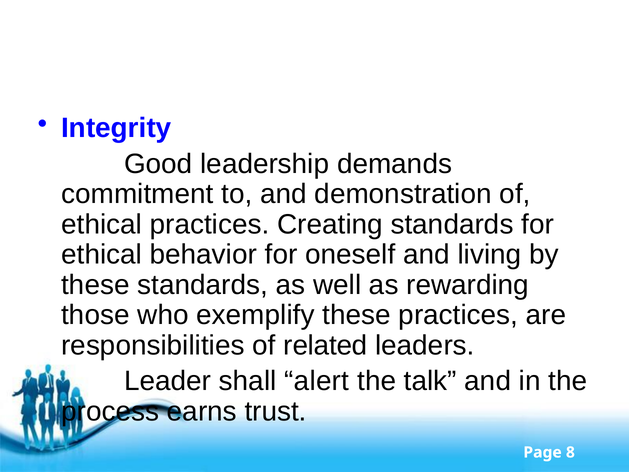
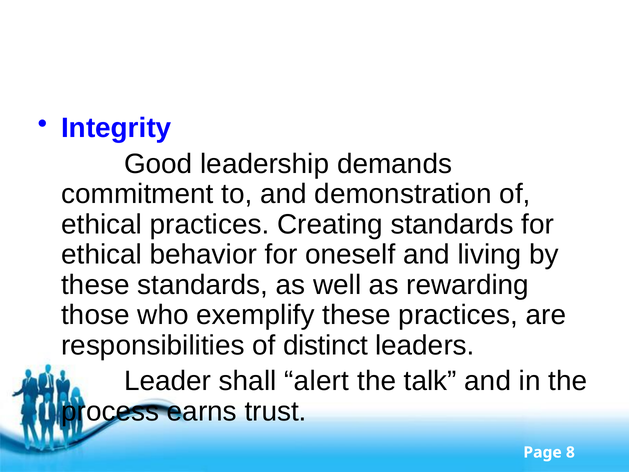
related: related -> distinct
